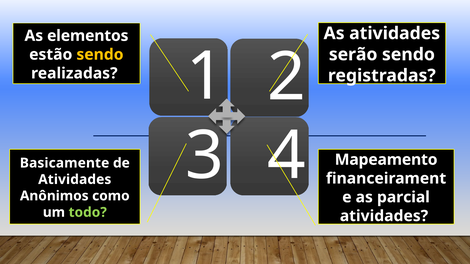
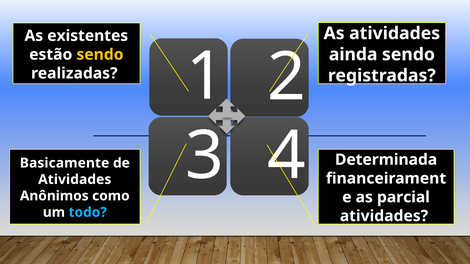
elementos: elementos -> existentes
serão: serão -> ainda
Mapeamento: Mapeamento -> Determinada
todo colour: light green -> light blue
